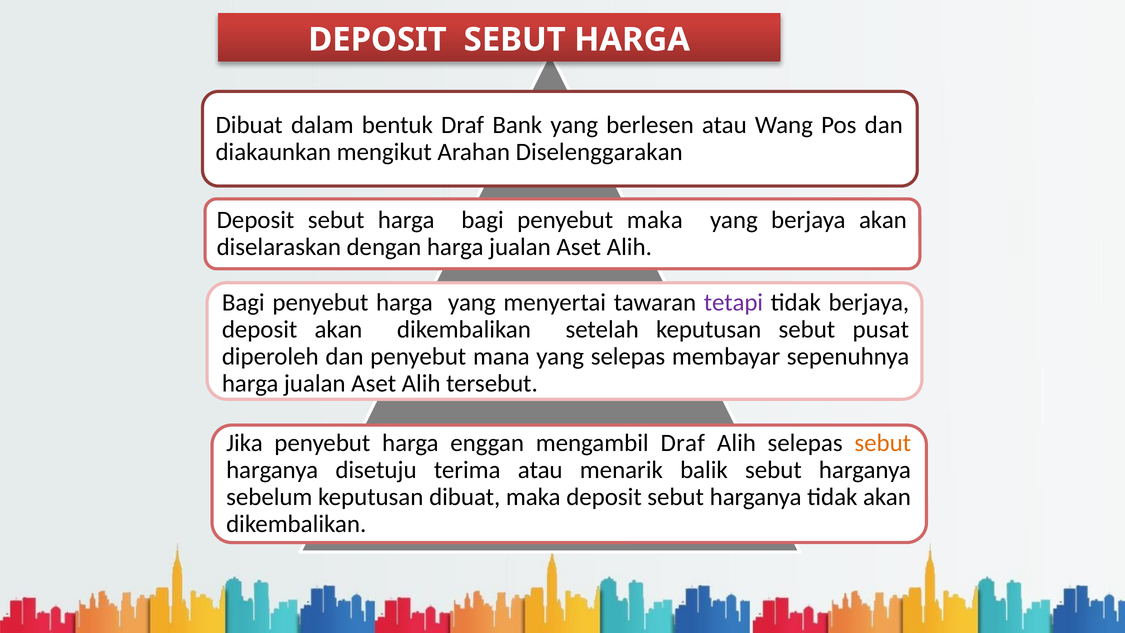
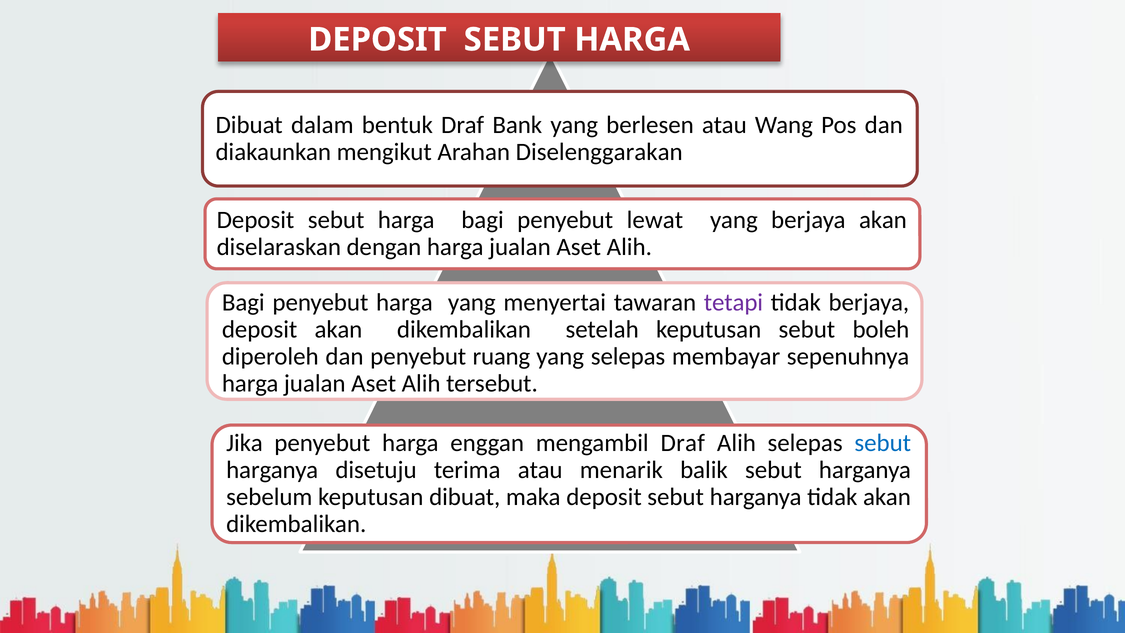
penyebut maka: maka -> lewat
pusat: pusat -> boleh
mana: mana -> ruang
sebut at (883, 443) colour: orange -> blue
